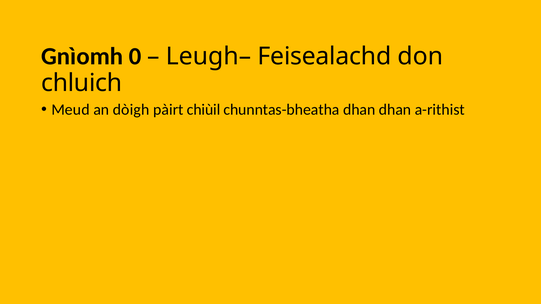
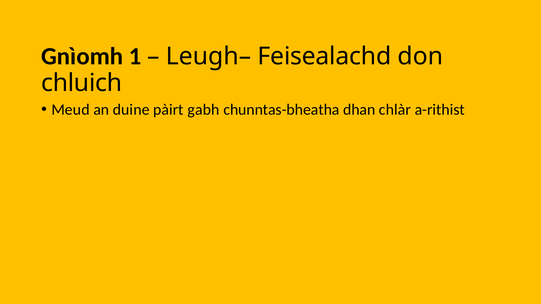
0: 0 -> 1
dòigh: dòigh -> duine
chiùil: chiùil -> gabh
dhan dhan: dhan -> chlàr
